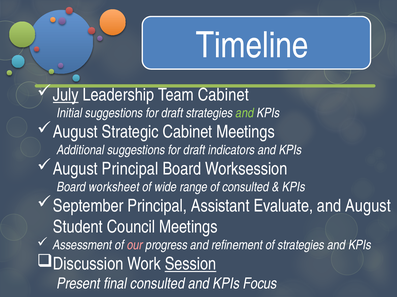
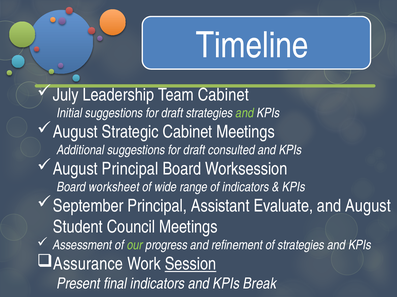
July underline: present -> none
indicators: indicators -> consulted
of consulted: consulted -> indicators
our colour: pink -> light green
Discussion: Discussion -> Assurance
final consulted: consulted -> indicators
Focus: Focus -> Break
